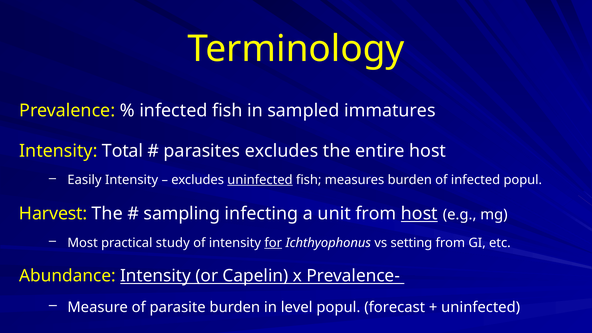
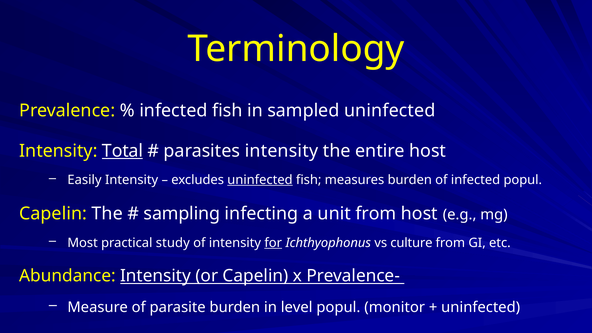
sampled immatures: immatures -> uninfected
Total underline: none -> present
parasites excludes: excludes -> intensity
Harvest at (53, 214): Harvest -> Capelin
host at (419, 214) underline: present -> none
setting: setting -> culture
forecast: forecast -> monitor
